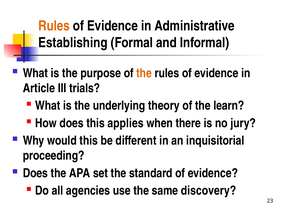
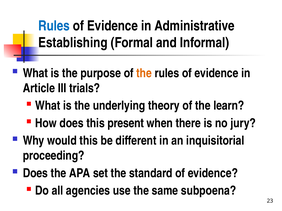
Rules at (54, 26) colour: orange -> blue
applies: applies -> present
discovery: discovery -> subpoena
